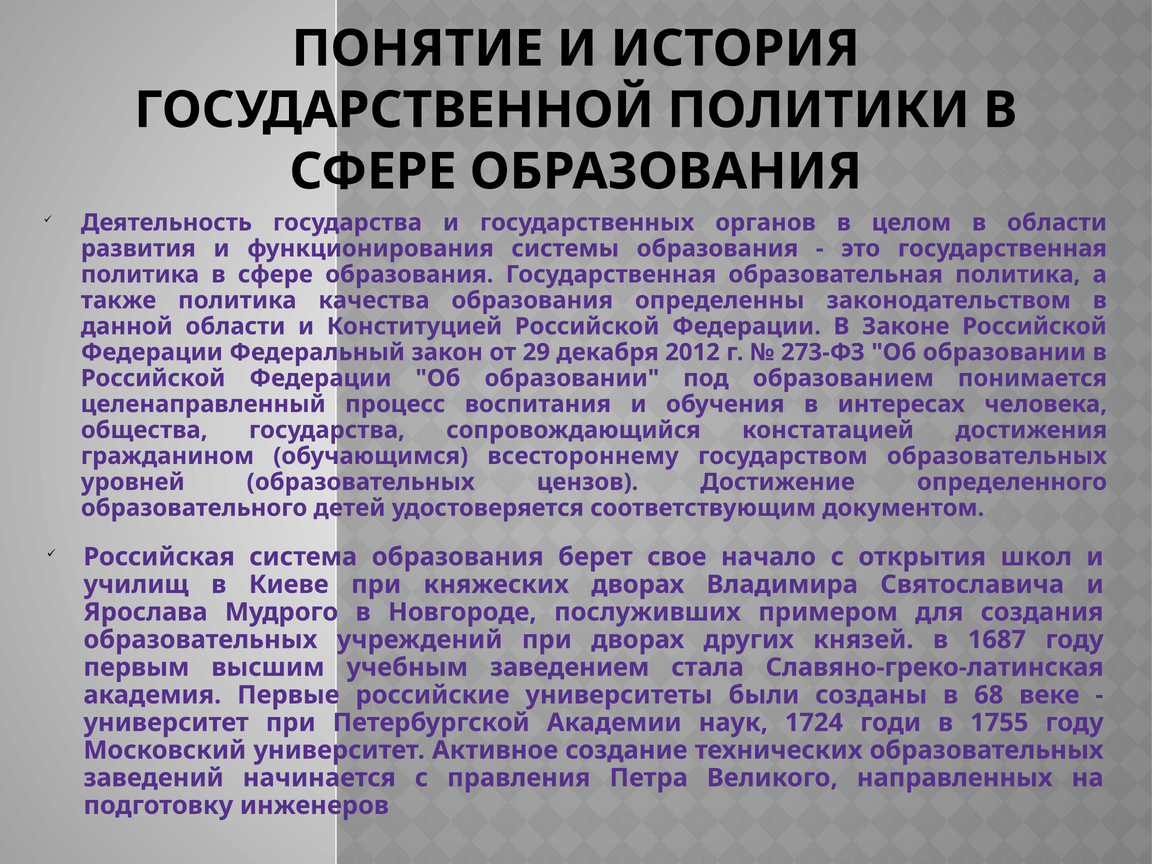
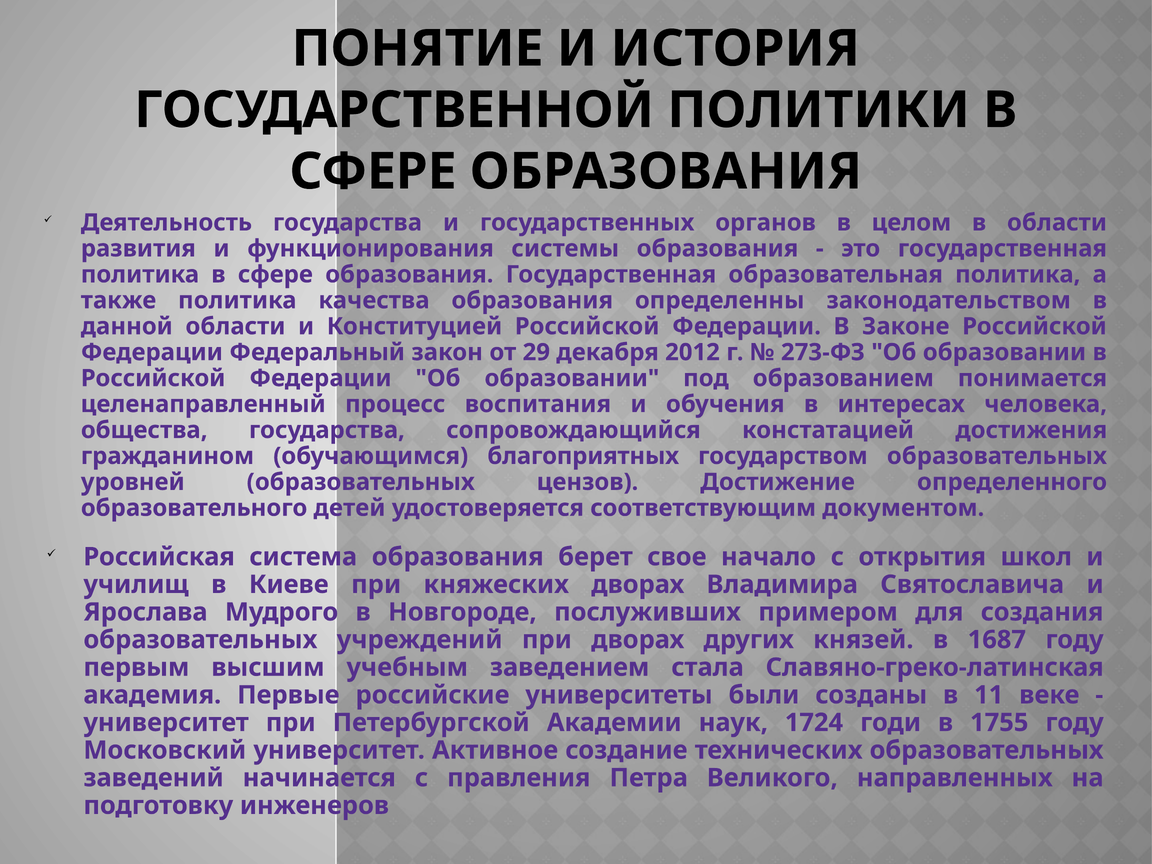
всестороннему: всестороннему -> благоприятных
68: 68 -> 11
